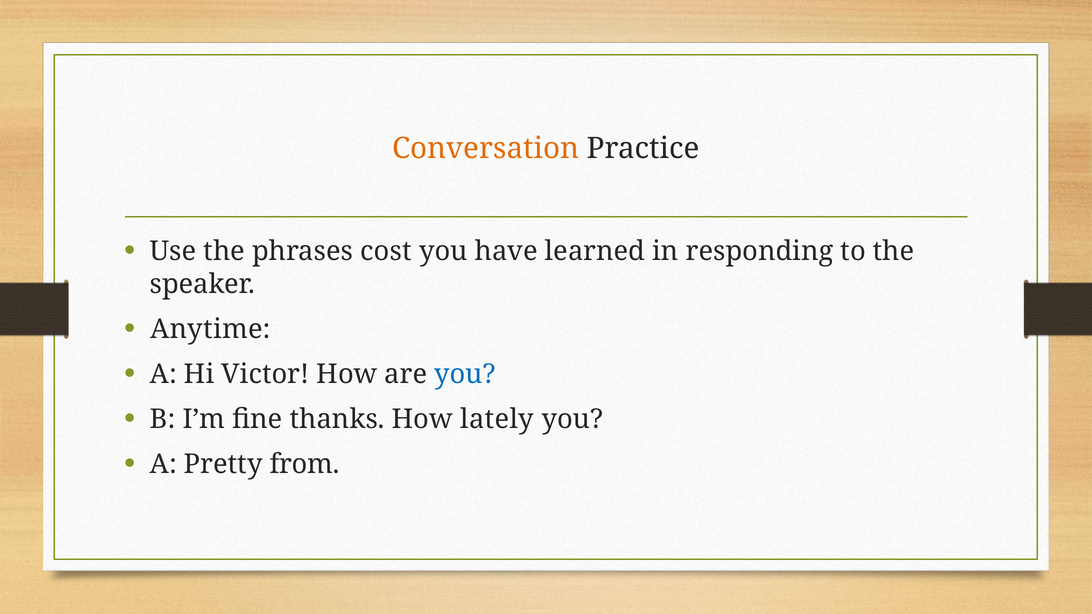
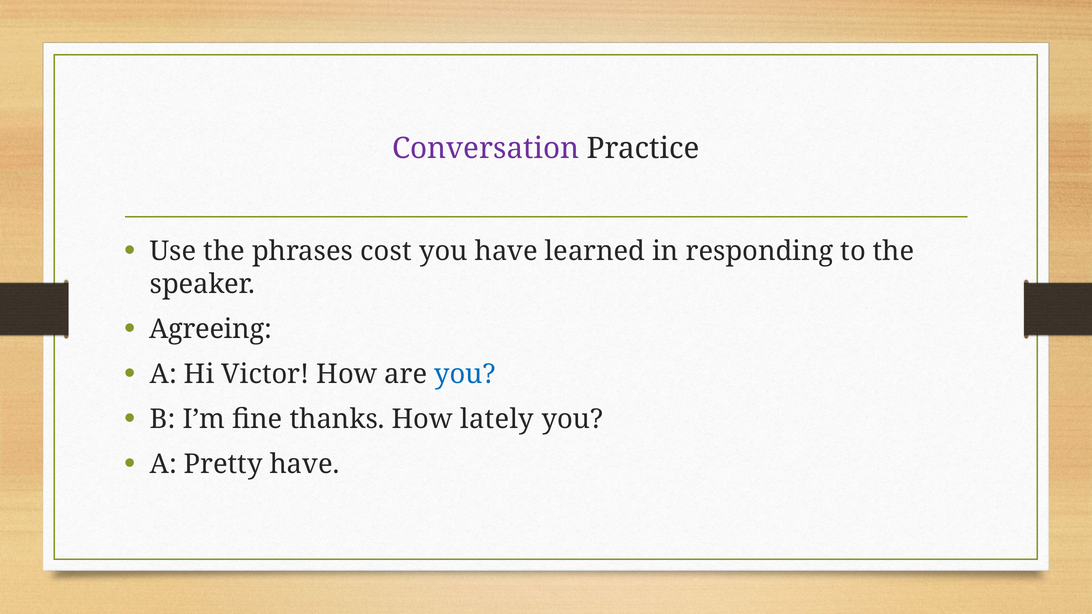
Conversation colour: orange -> purple
Anytime: Anytime -> Agreeing
Pretty from: from -> have
